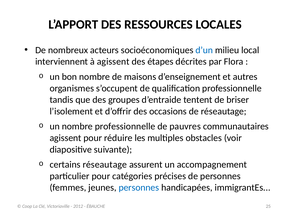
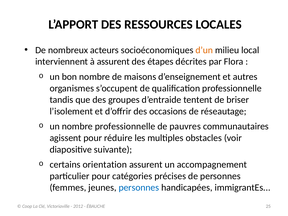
d’un colour: blue -> orange
à agissent: agissent -> assurent
certains réseautage: réseautage -> orientation
